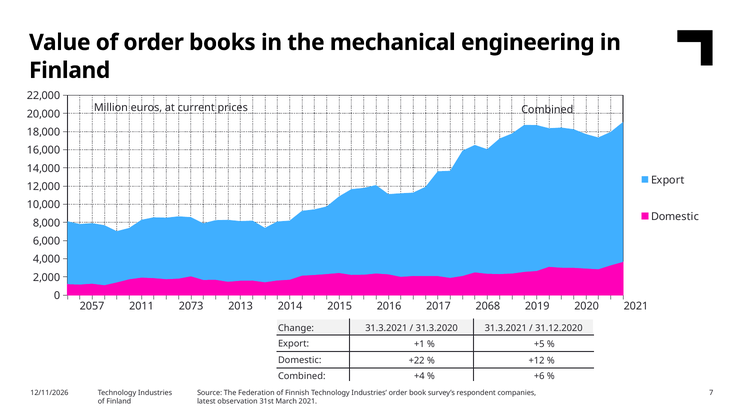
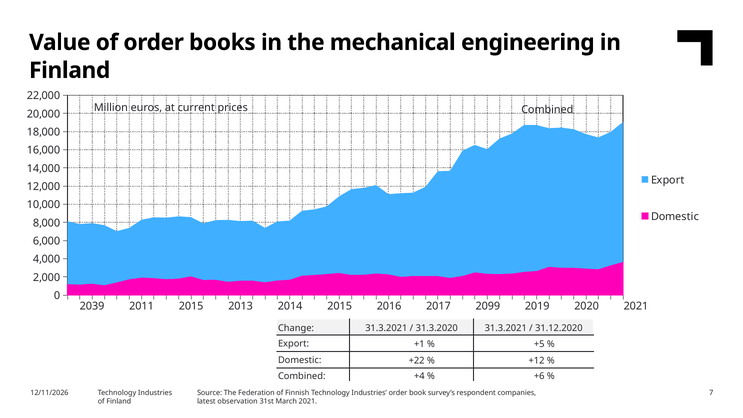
2057: 2057 -> 2039
2011 2073: 2073 -> 2015
2068: 2068 -> 2099
